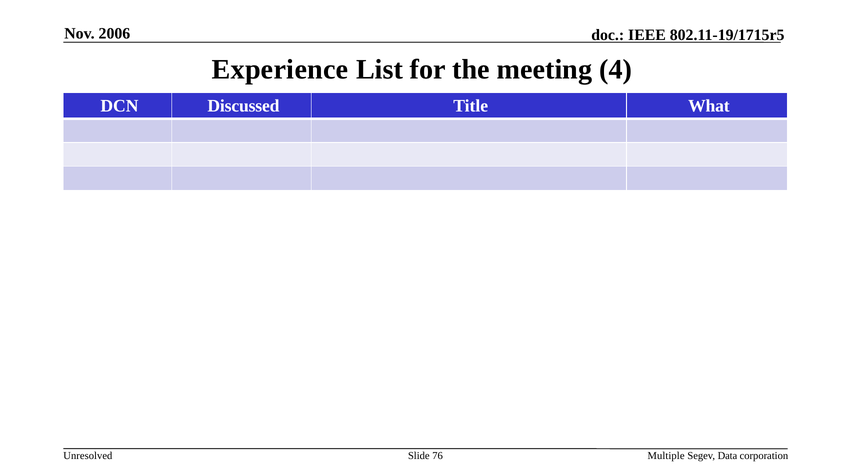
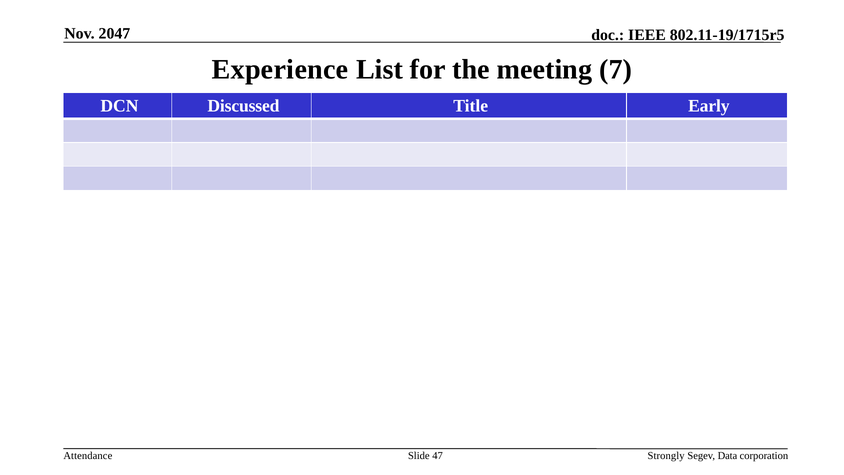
2006: 2006 -> 2047
4: 4 -> 7
What: What -> Early
Unresolved: Unresolved -> Attendance
76: 76 -> 47
Multiple: Multiple -> Strongly
